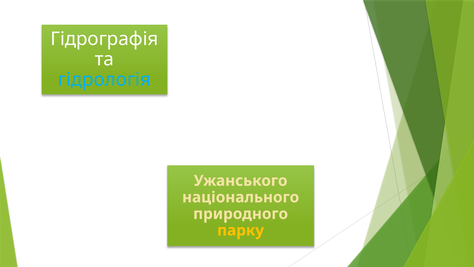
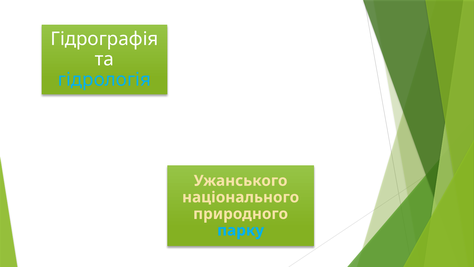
парку colour: yellow -> light blue
